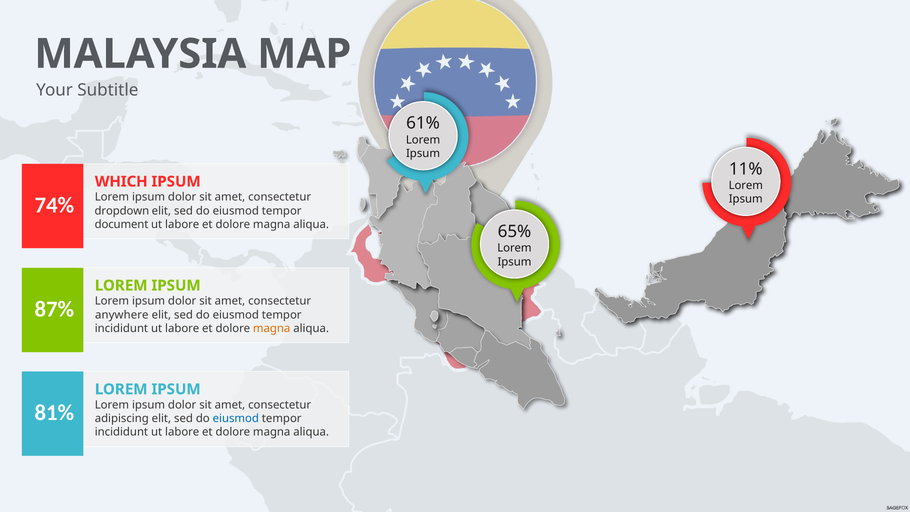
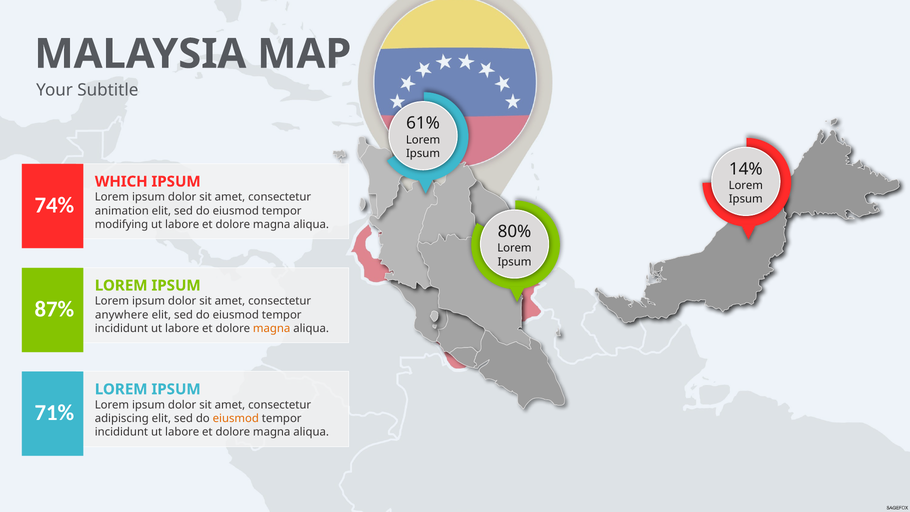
11%: 11% -> 14%
dropdown: dropdown -> animation
document: document -> modifying
65%: 65% -> 80%
81%: 81% -> 71%
eiusmod at (236, 418) colour: blue -> orange
